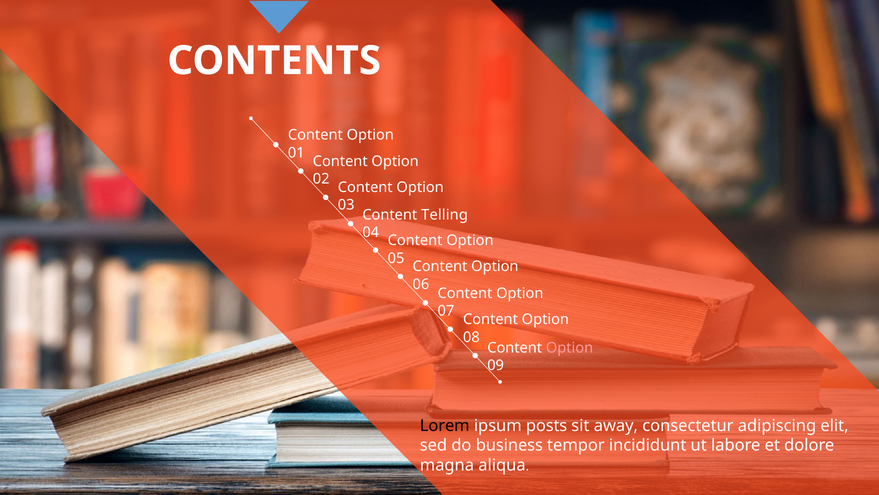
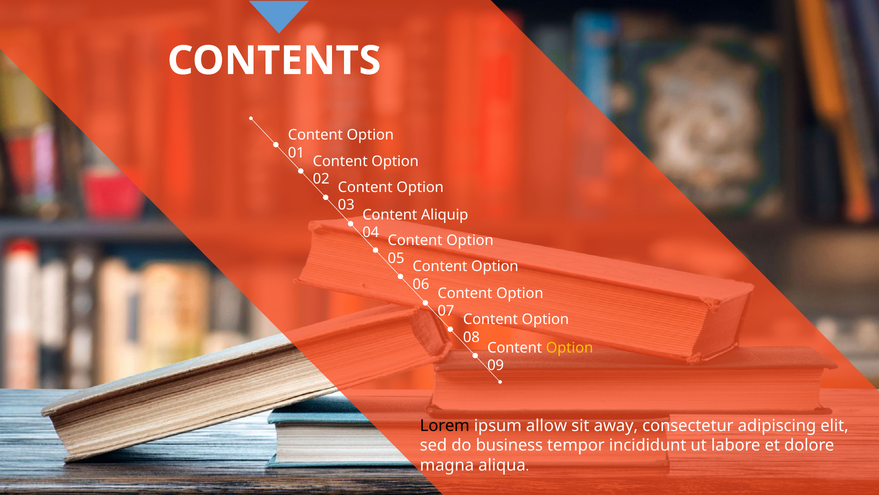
Telling: Telling -> Aliquip
Option at (570, 348) colour: pink -> yellow
posts: posts -> allow
